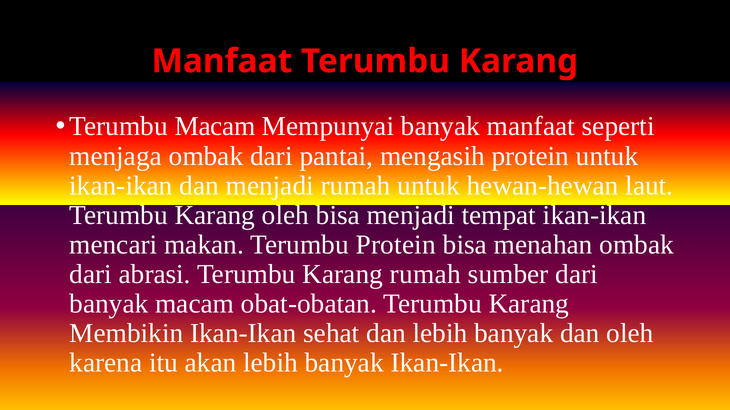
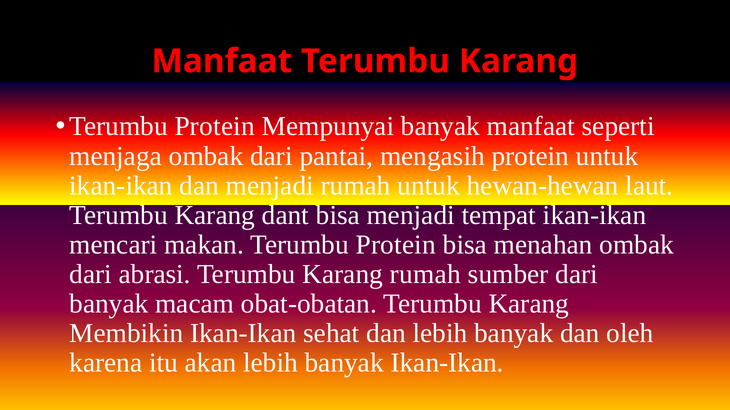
Macam at (215, 127): Macam -> Protein
Karang oleh: oleh -> dant
